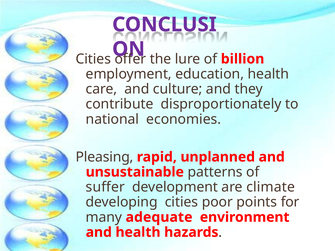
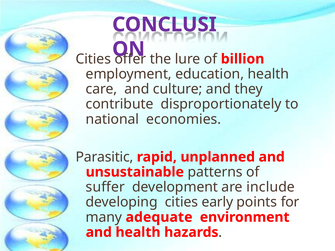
Pleasing: Pleasing -> Parasitic
climate: climate -> include
poor: poor -> early
